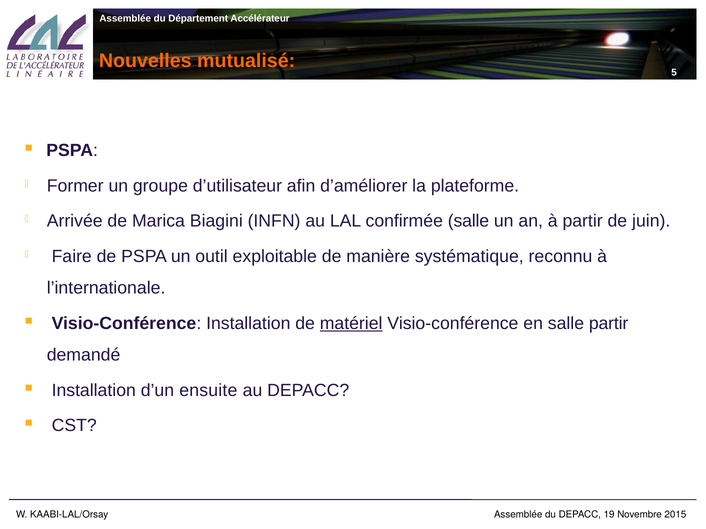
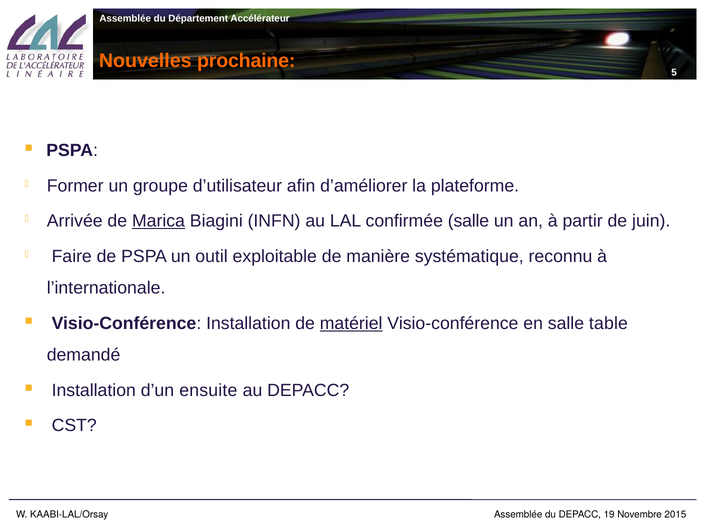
mutualisé: mutualisé -> prochaine
Marica underline: none -> present
salle partir: partir -> table
